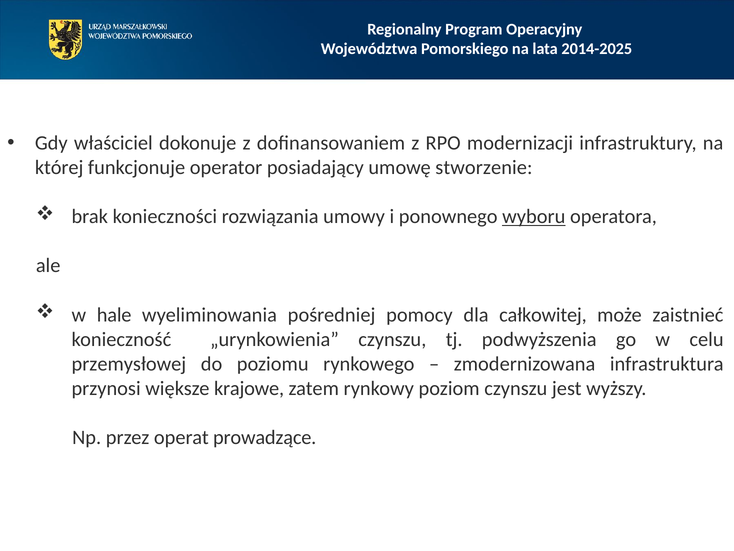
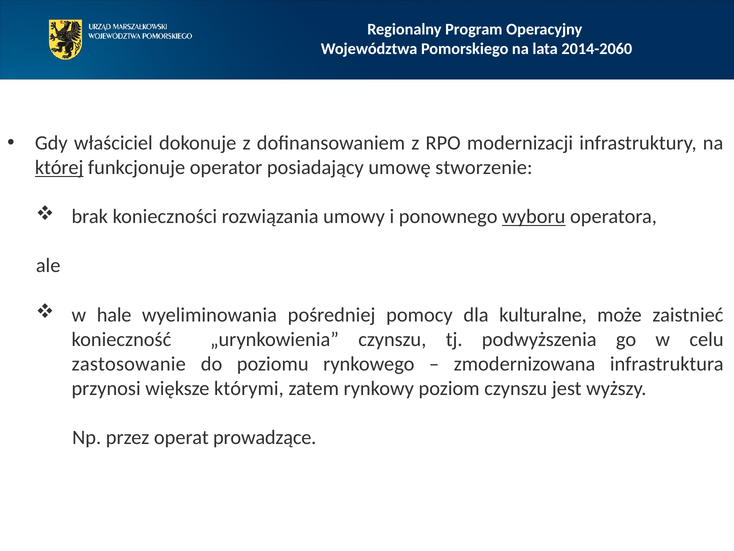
2014-2025: 2014-2025 -> 2014-2060
której underline: none -> present
całkowitej: całkowitej -> kulturalne
przemysłowej: przemysłowej -> zastosowanie
krajowe: krajowe -> którymi
